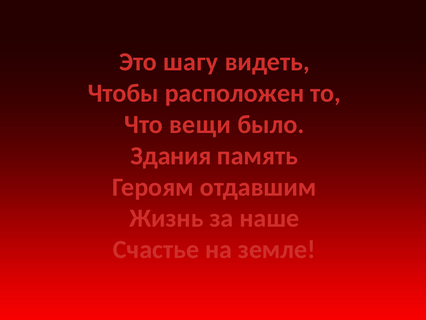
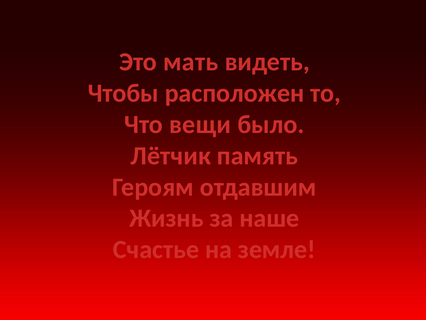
шагу: шагу -> мать
Здания: Здания -> Лётчик
